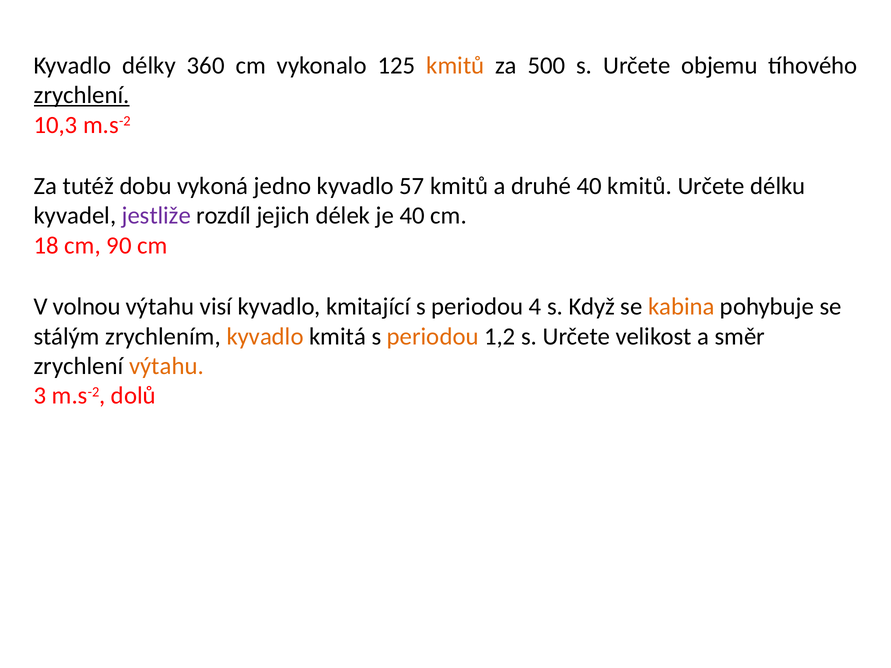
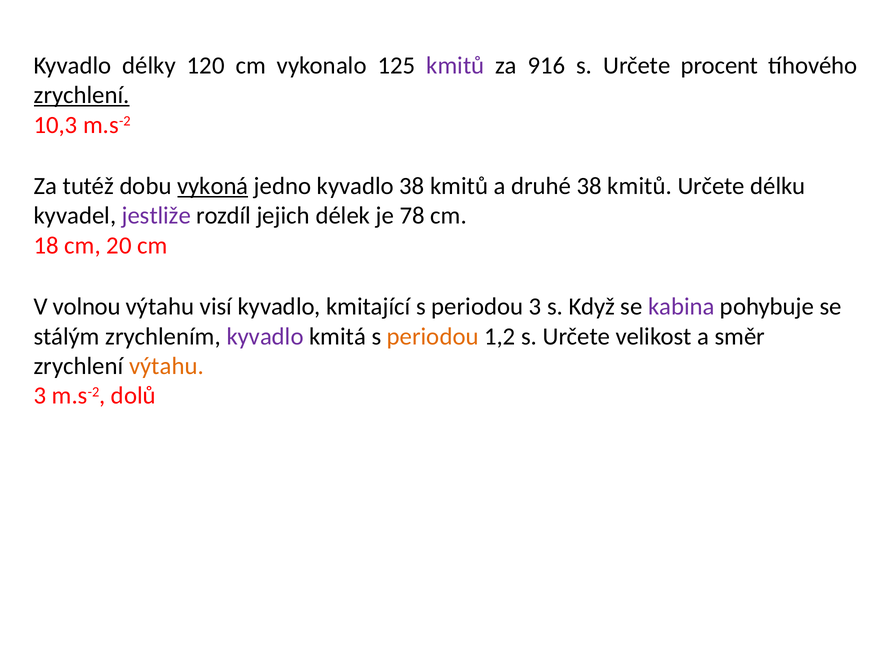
360: 360 -> 120
kmitů at (455, 66) colour: orange -> purple
500: 500 -> 916
objemu: objemu -> procent
vykoná underline: none -> present
kyvadlo 57: 57 -> 38
druhé 40: 40 -> 38
je 40: 40 -> 78
90: 90 -> 20
periodou 4: 4 -> 3
kabina colour: orange -> purple
kyvadlo at (265, 337) colour: orange -> purple
